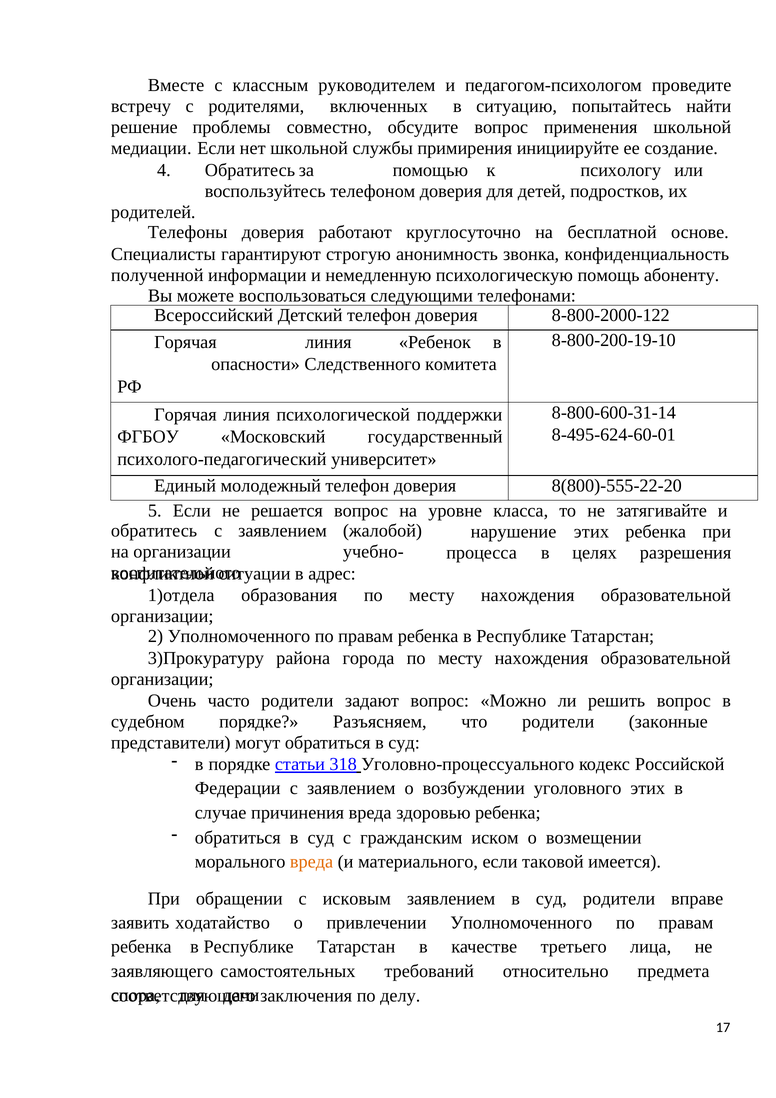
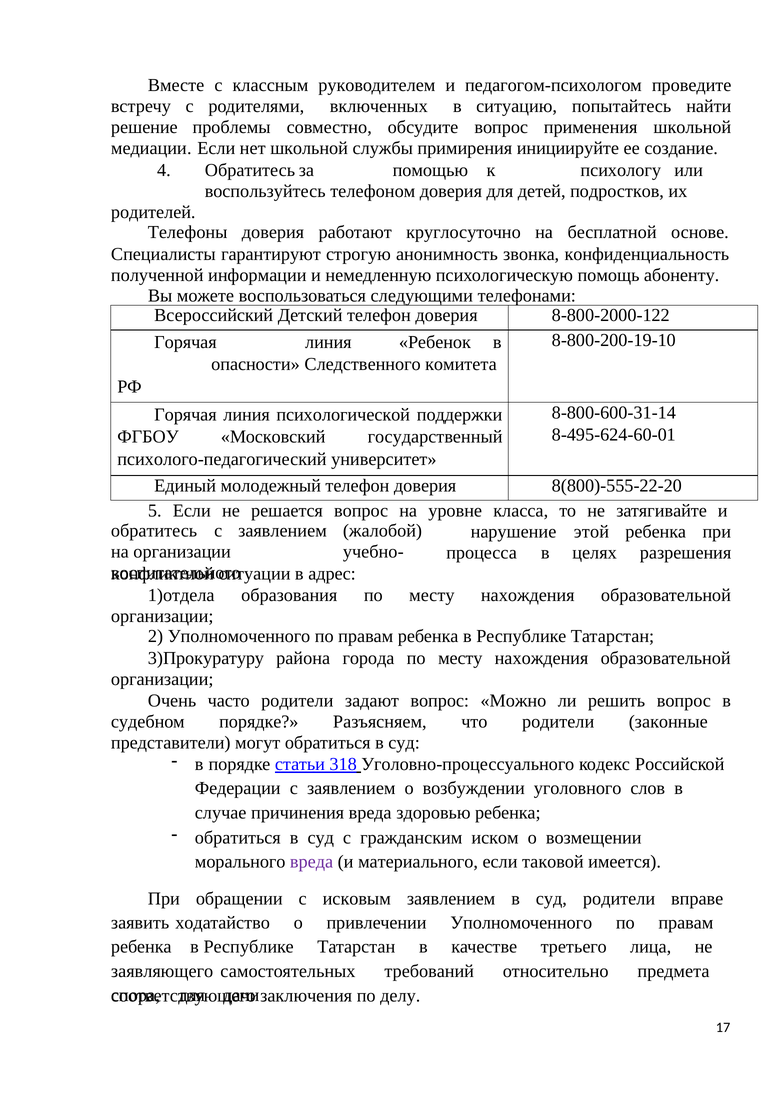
нарушение этих: этих -> этой
уголовного этих: этих -> слов
вреда at (312, 862) colour: orange -> purple
